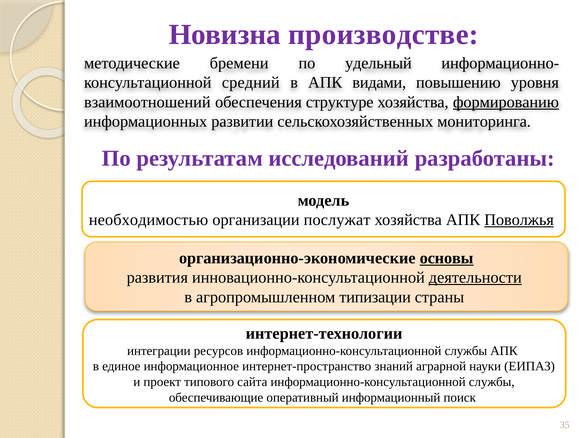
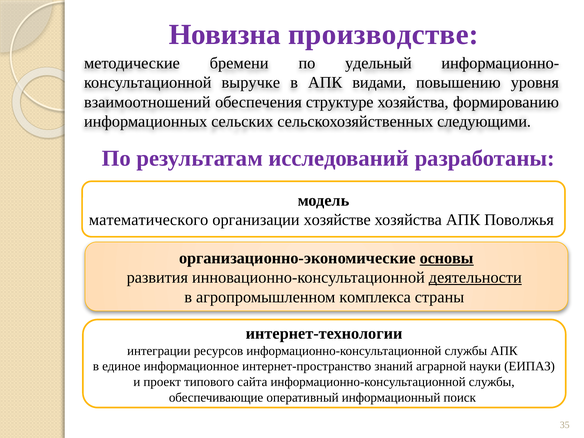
средний: средний -> выручке
формированию underline: present -> none
развитии: развитии -> сельских
мониторинга: мониторинга -> следующими
необходимостью: необходимостью -> математического
послужат: послужат -> хозяйстве
Поволжья underline: present -> none
типизации: типизации -> комплекса
